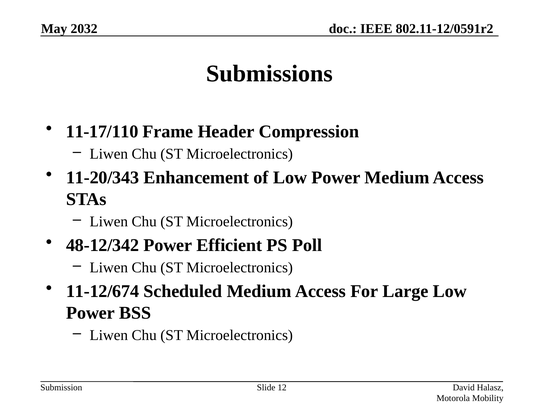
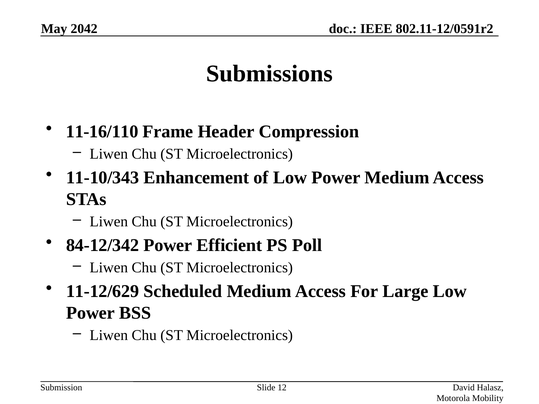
2032: 2032 -> 2042
11-17/110: 11-17/110 -> 11-16/110
11-20/343: 11-20/343 -> 11-10/343
48-12/342: 48-12/342 -> 84-12/342
11-12/674: 11-12/674 -> 11-12/629
